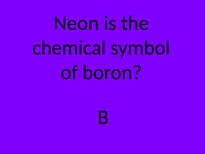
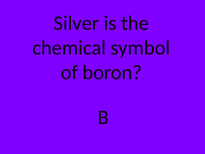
Neon: Neon -> Silver
